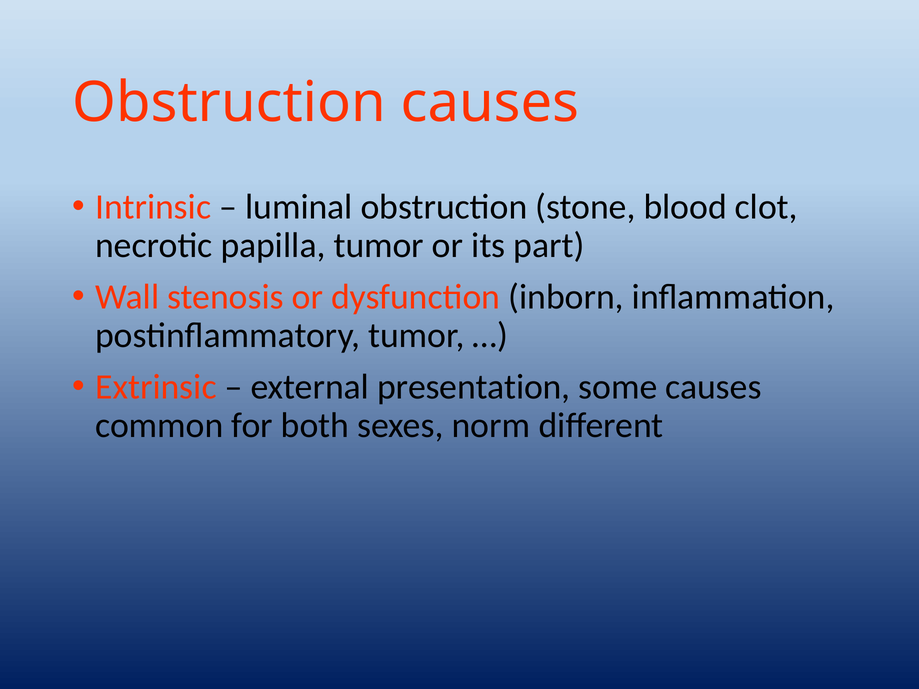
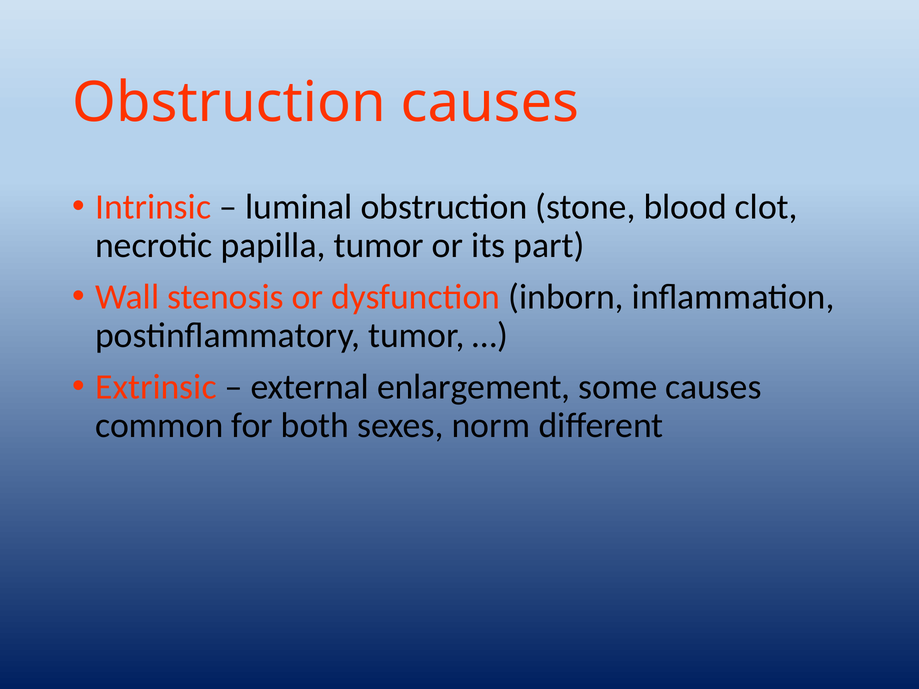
presentation: presentation -> enlargement
